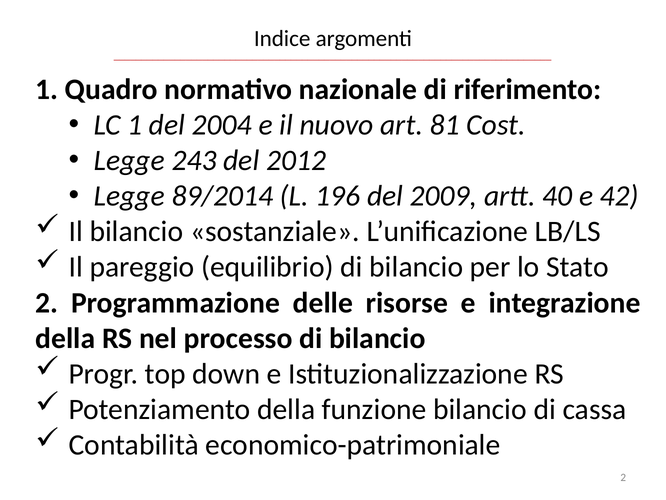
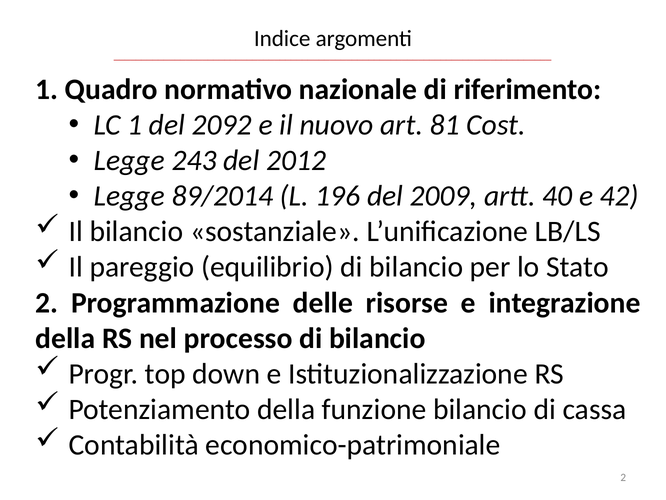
2004: 2004 -> 2092
